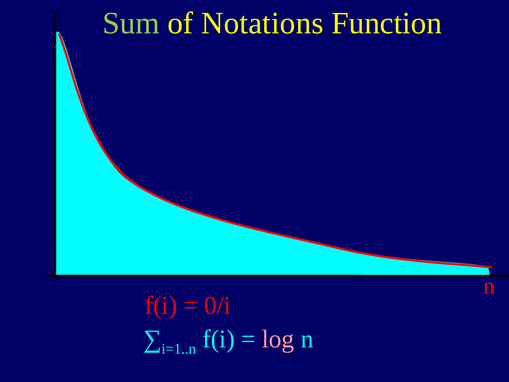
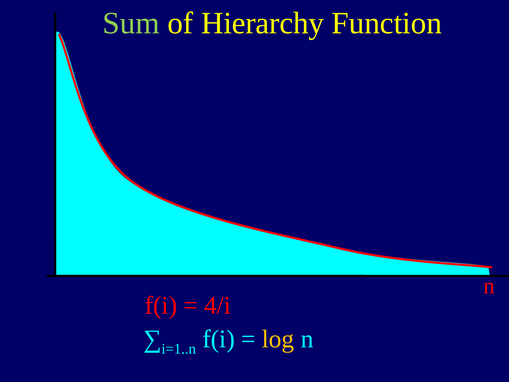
Notations: Notations -> Hierarchy
0/i: 0/i -> 4/i
log colour: pink -> yellow
